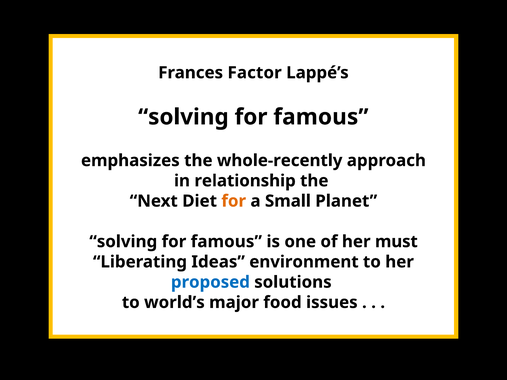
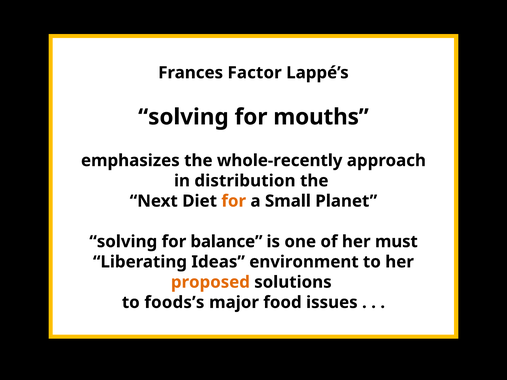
famous at (321, 117): famous -> mouths
relationship: relationship -> distribution
famous at (226, 242): famous -> balance
proposed colour: blue -> orange
world’s: world’s -> foods’s
